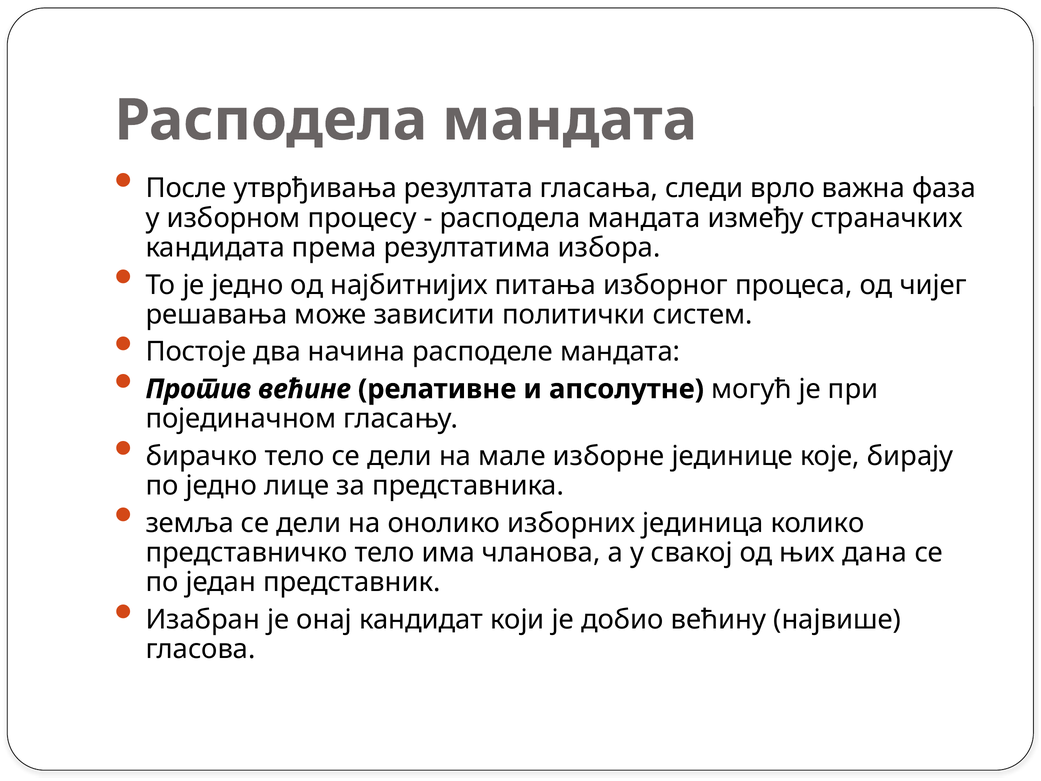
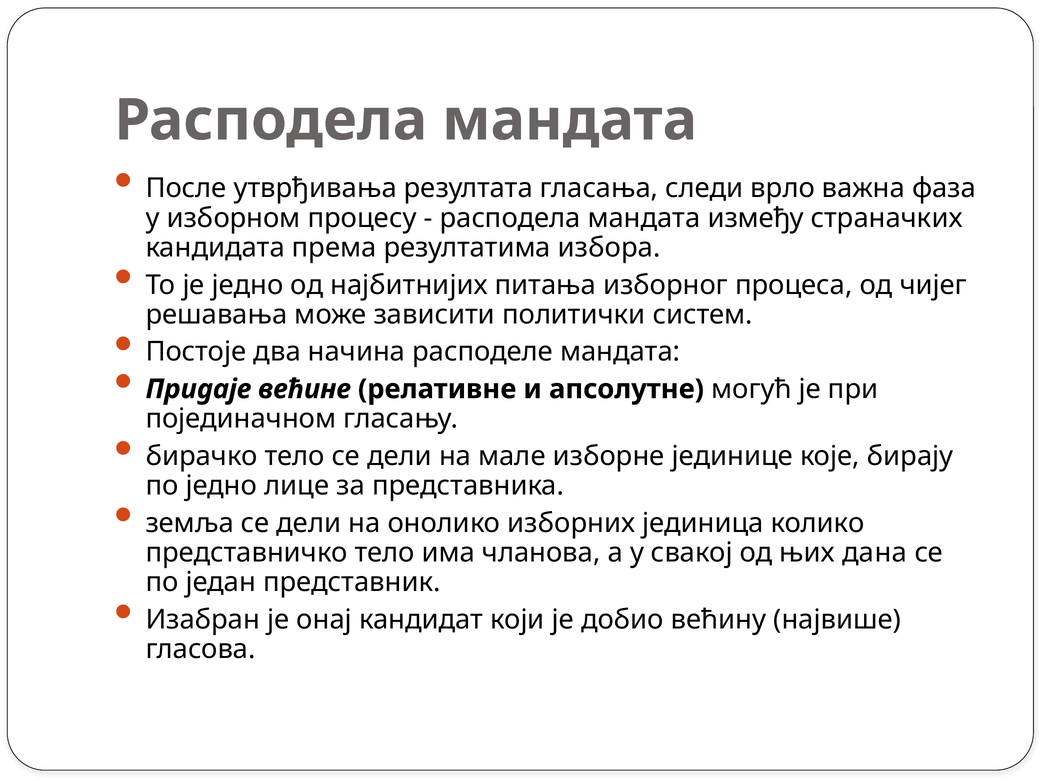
Против: Против -> Придаје
